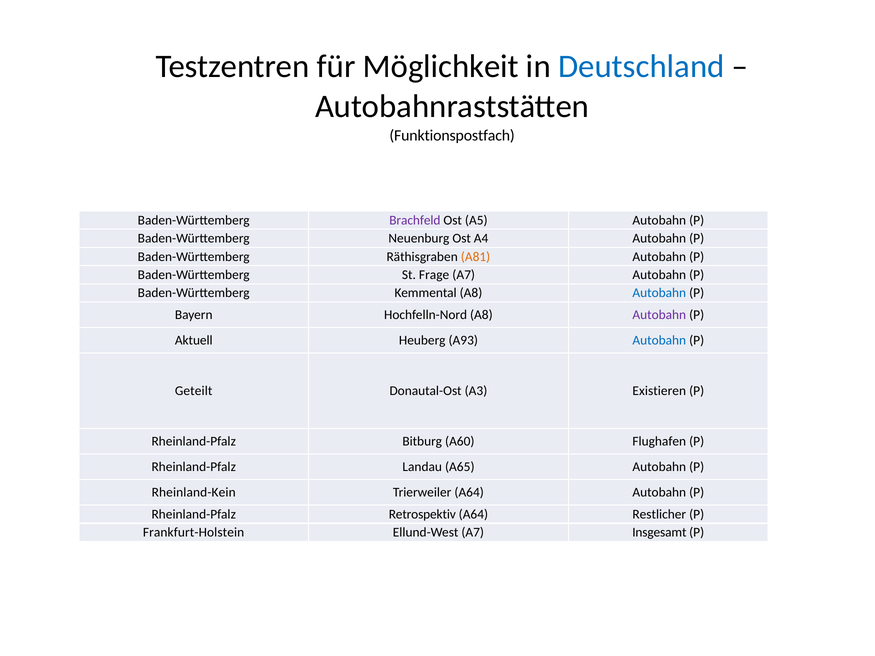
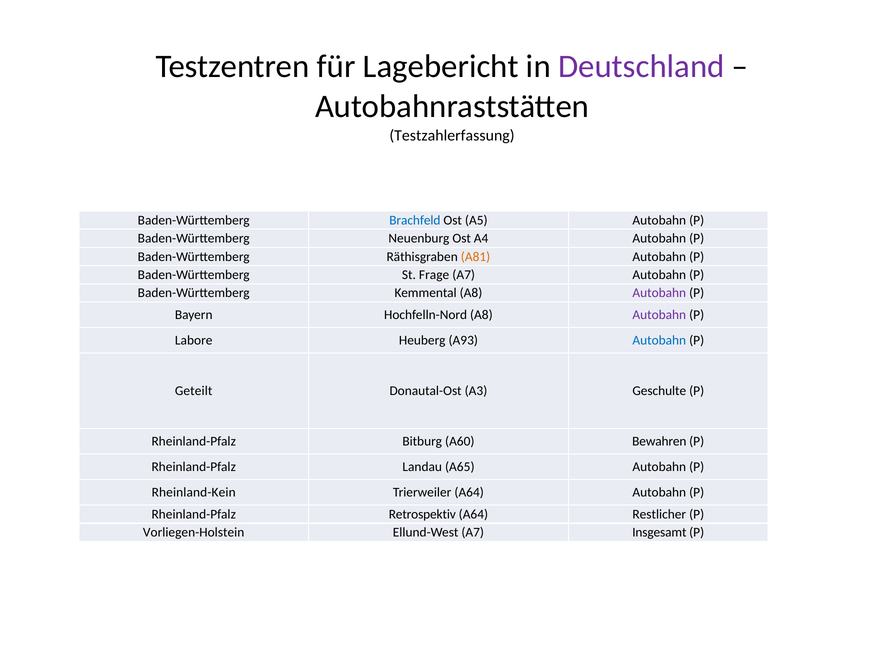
Möglichkeit: Möglichkeit -> Lagebericht
Deutschland colour: blue -> purple
Funktionspostfach: Funktionspostfach -> Testzahlerfassung
Brachfeld colour: purple -> blue
Autobahn at (659, 293) colour: blue -> purple
Aktuell: Aktuell -> Labore
Existieren: Existieren -> Geschulte
Flughafen: Flughafen -> Bewahren
Frankfurt-Holstein: Frankfurt-Holstein -> Vorliegen-Holstein
